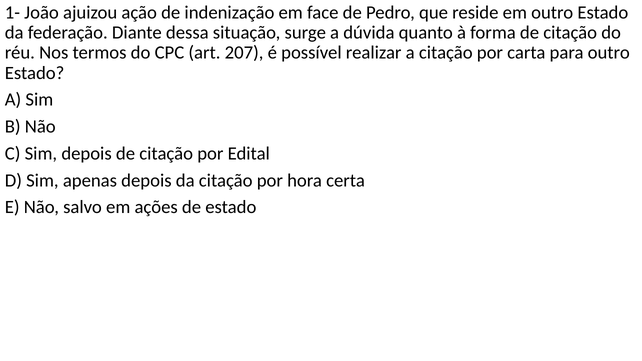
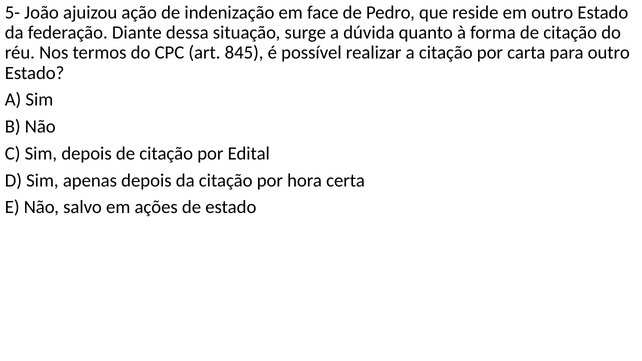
1-: 1- -> 5-
207: 207 -> 845
